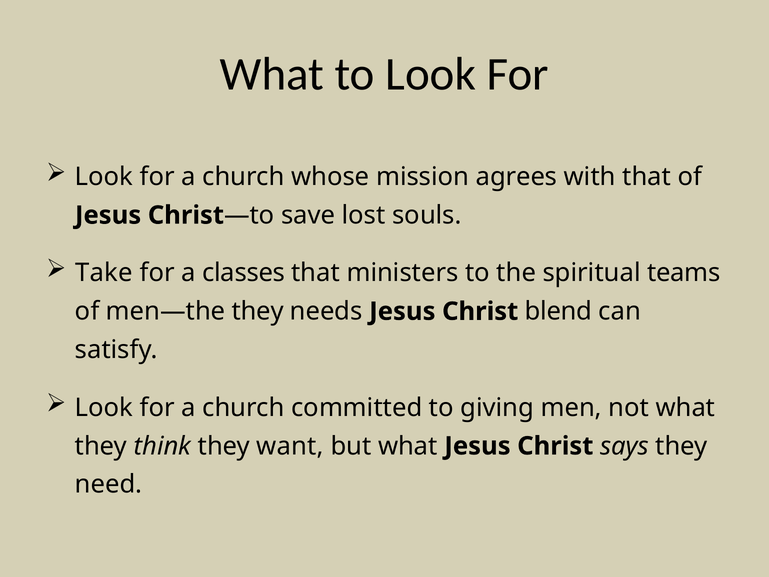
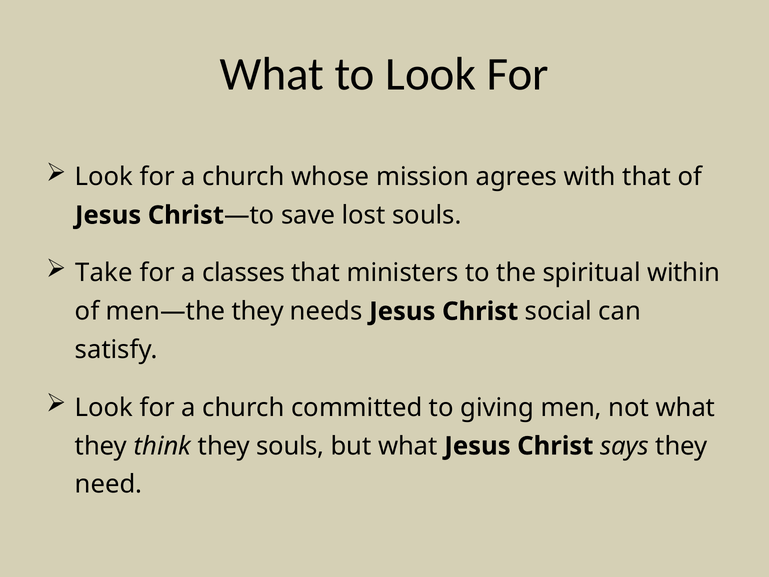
teams: teams -> within
blend: blend -> social
they want: want -> souls
